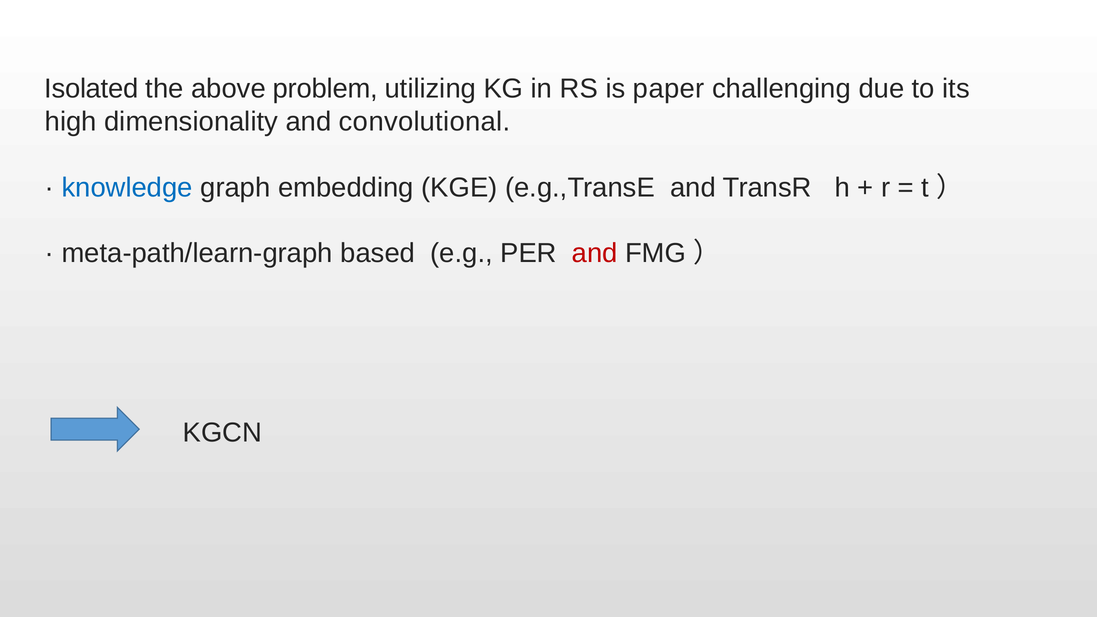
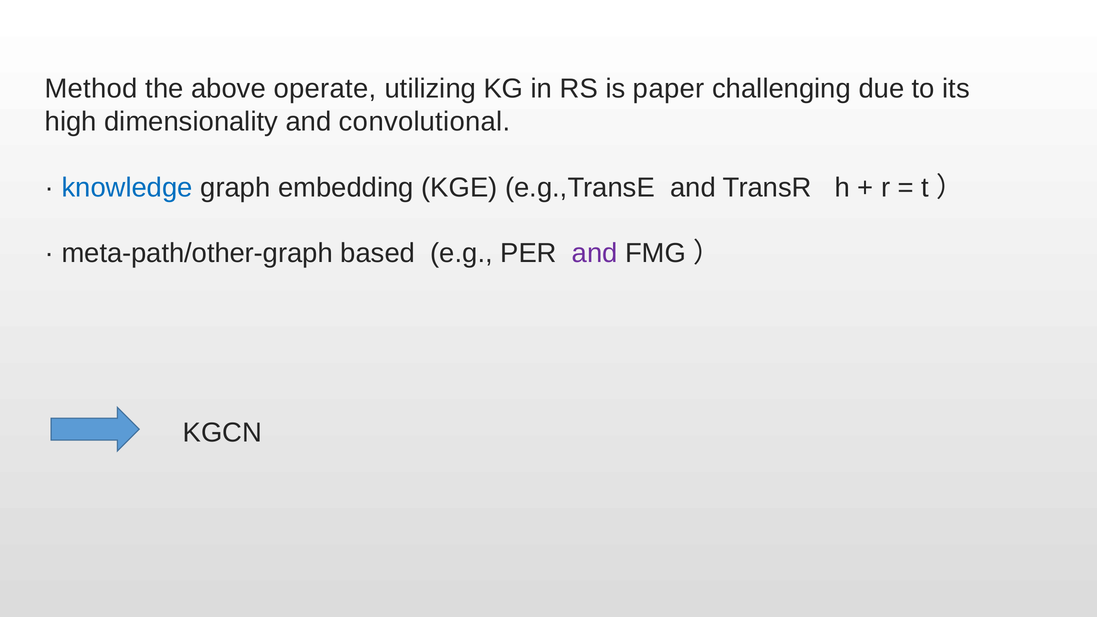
Isolated: Isolated -> Method
problem: problem -> operate
meta-path/learn-graph: meta-path/learn-graph -> meta-path/other-graph
and at (595, 253) colour: red -> purple
